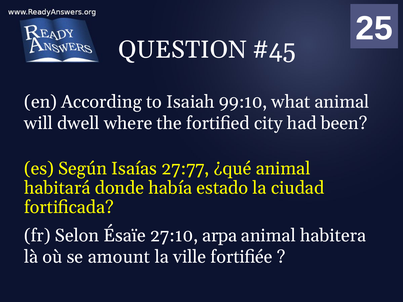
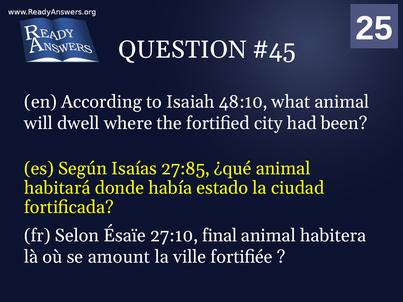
99:10: 99:10 -> 48:10
27:77: 27:77 -> 27:85
arpa: arpa -> final
